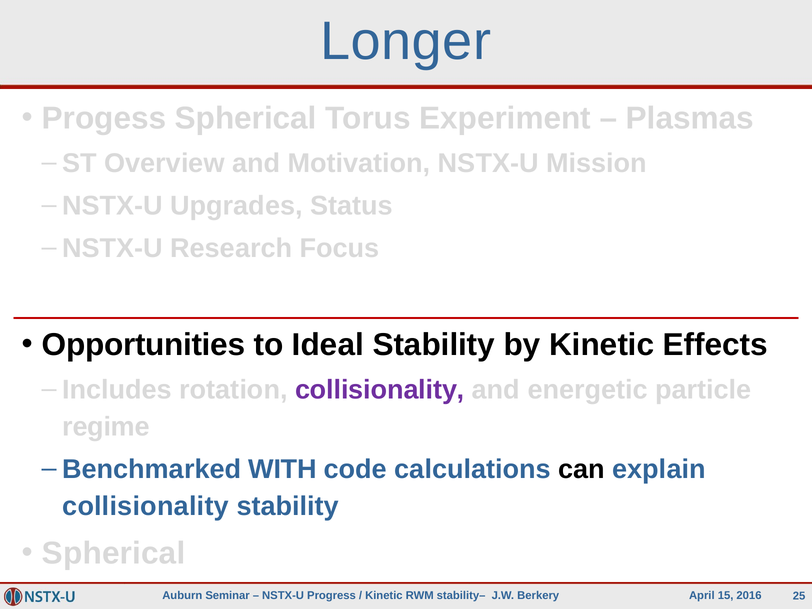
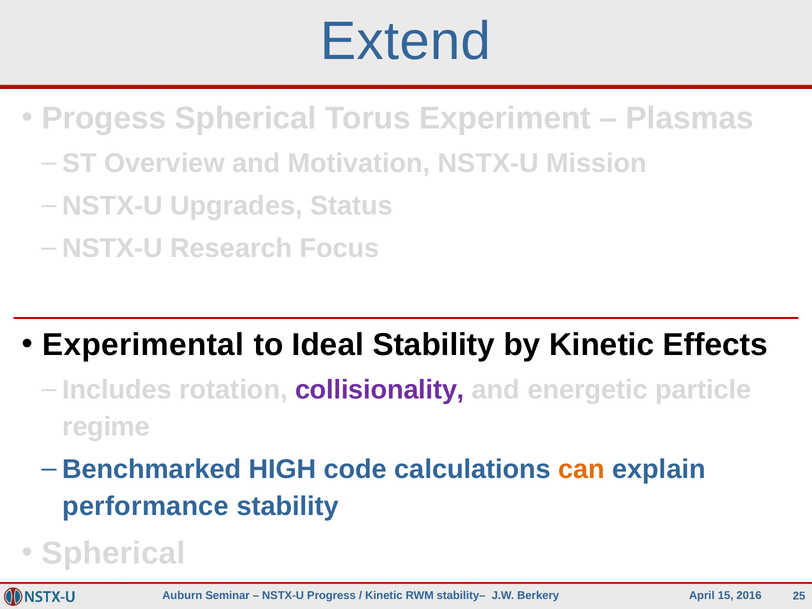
Longer: Longer -> Extend
Opportunities: Opportunities -> Experimental
WITH: WITH -> HIGH
can colour: black -> orange
collisionality at (146, 506): collisionality -> performance
